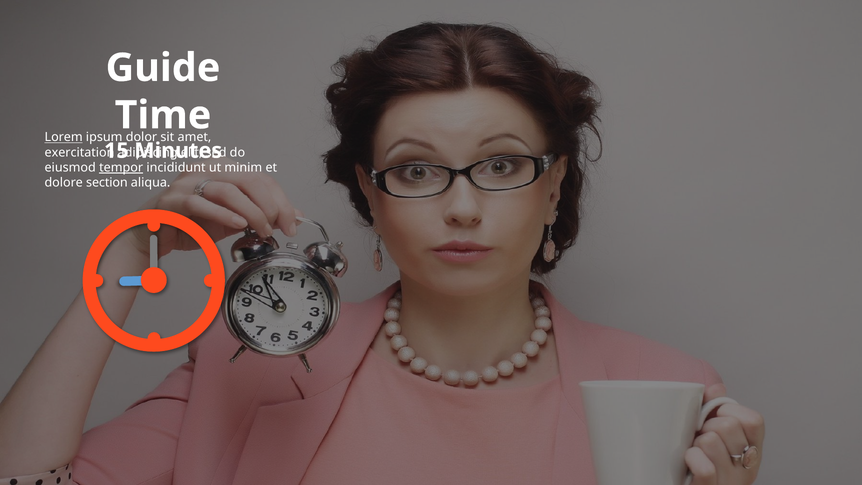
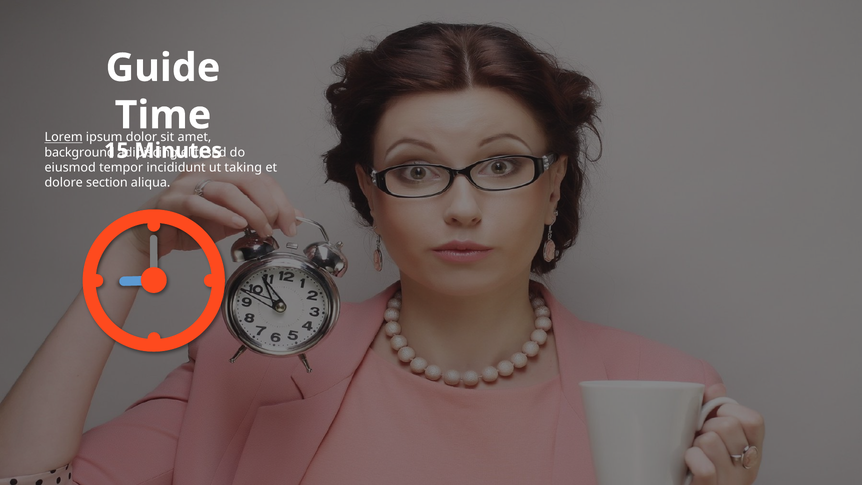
exercitation: exercitation -> background
tempor underline: present -> none
minim: minim -> taking
